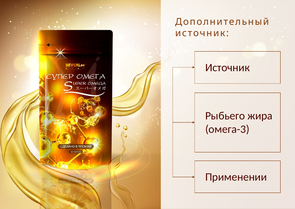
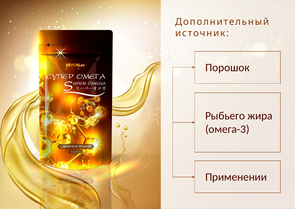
Источник at (228, 67): Источник -> Порошок
